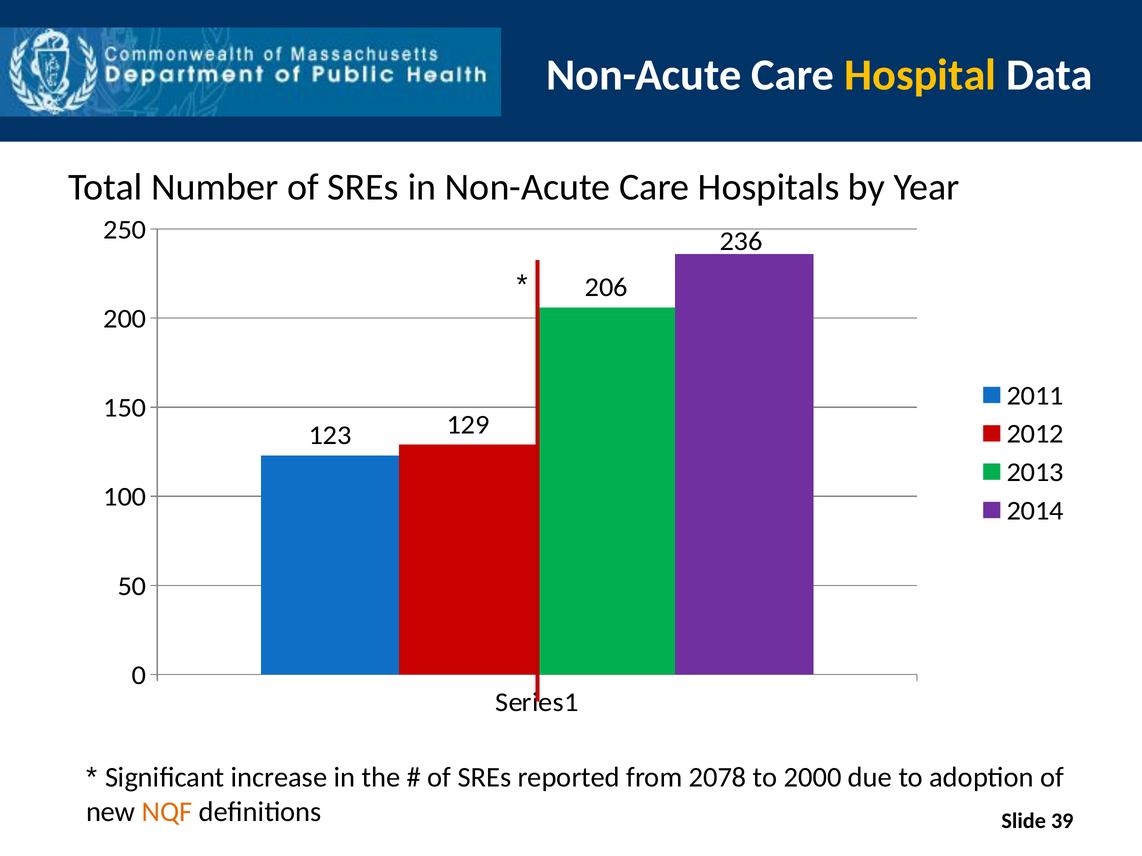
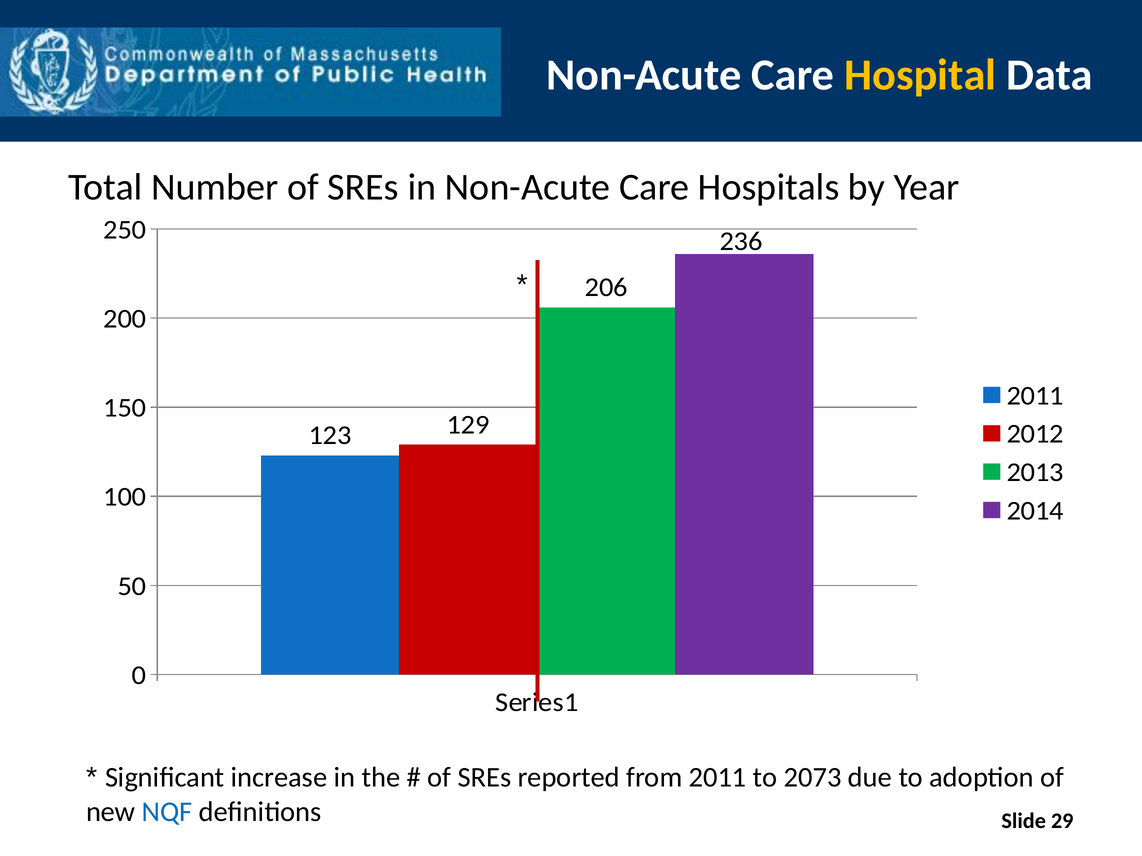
from 2078: 2078 -> 2011
2000: 2000 -> 2073
NQF colour: orange -> blue
39: 39 -> 29
